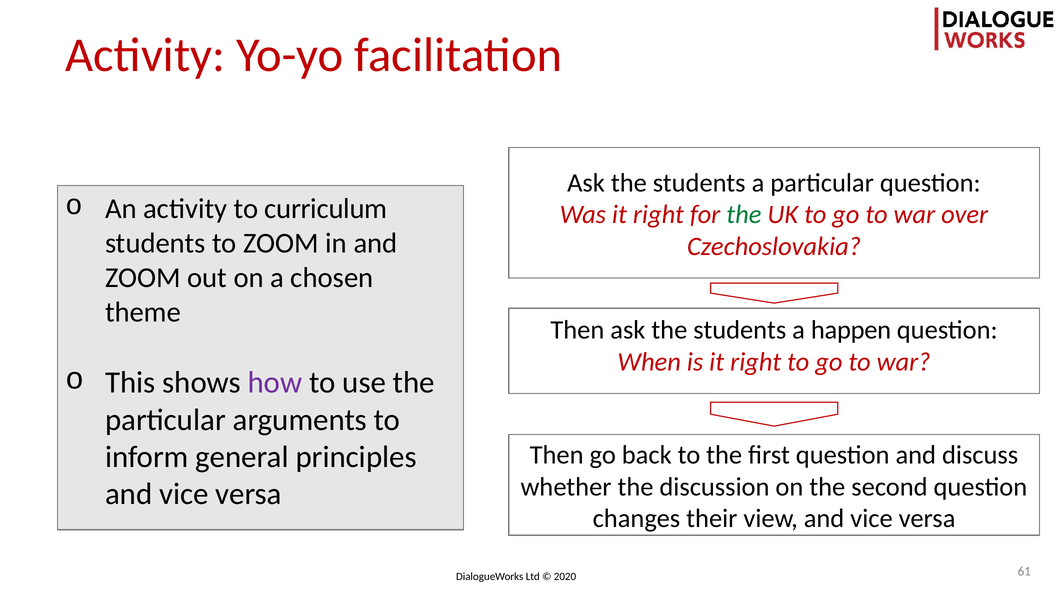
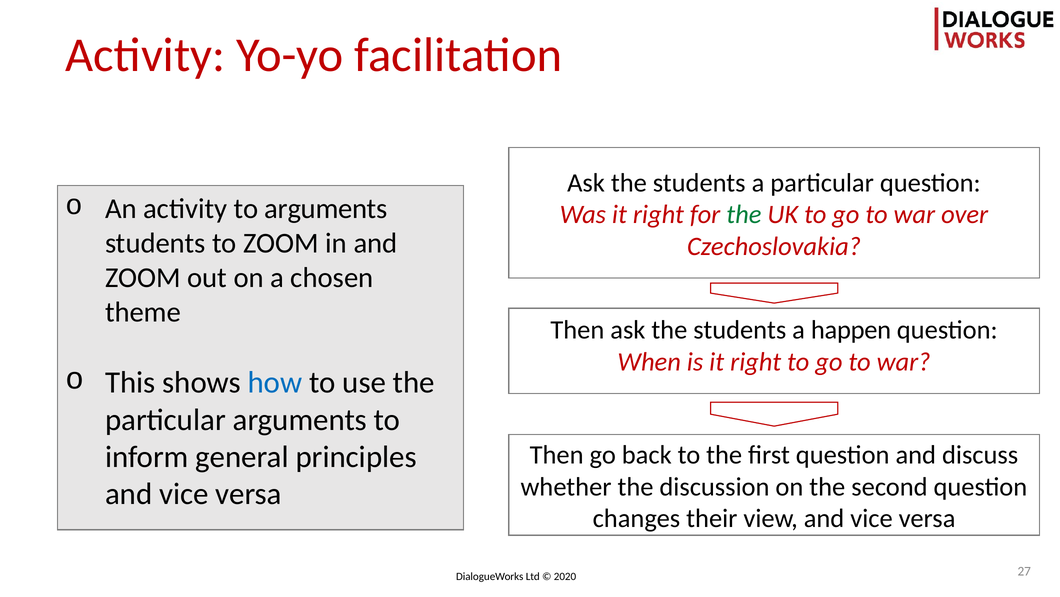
to curriculum: curriculum -> arguments
how colour: purple -> blue
61: 61 -> 27
